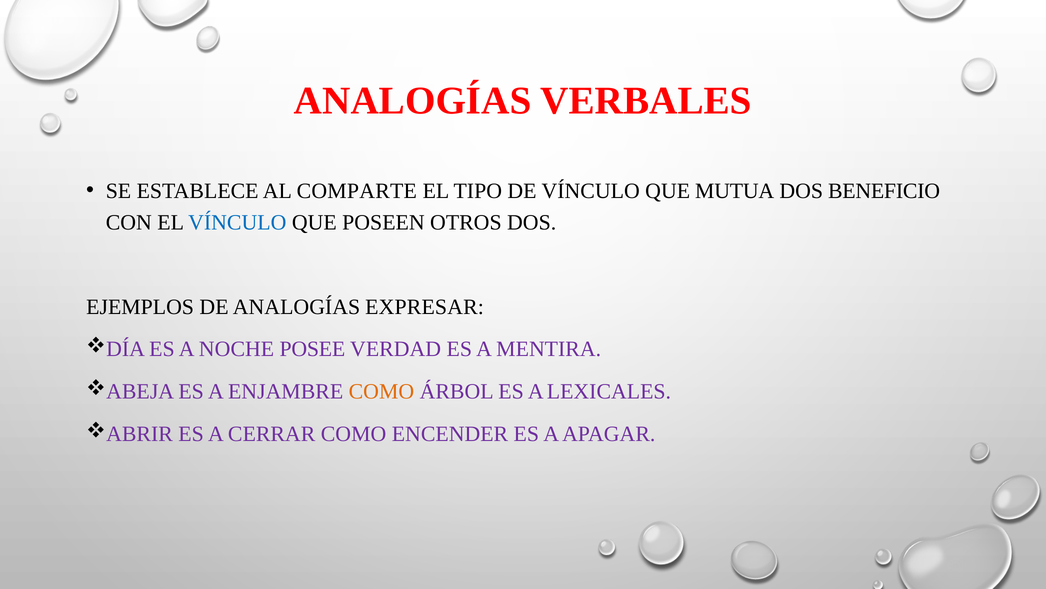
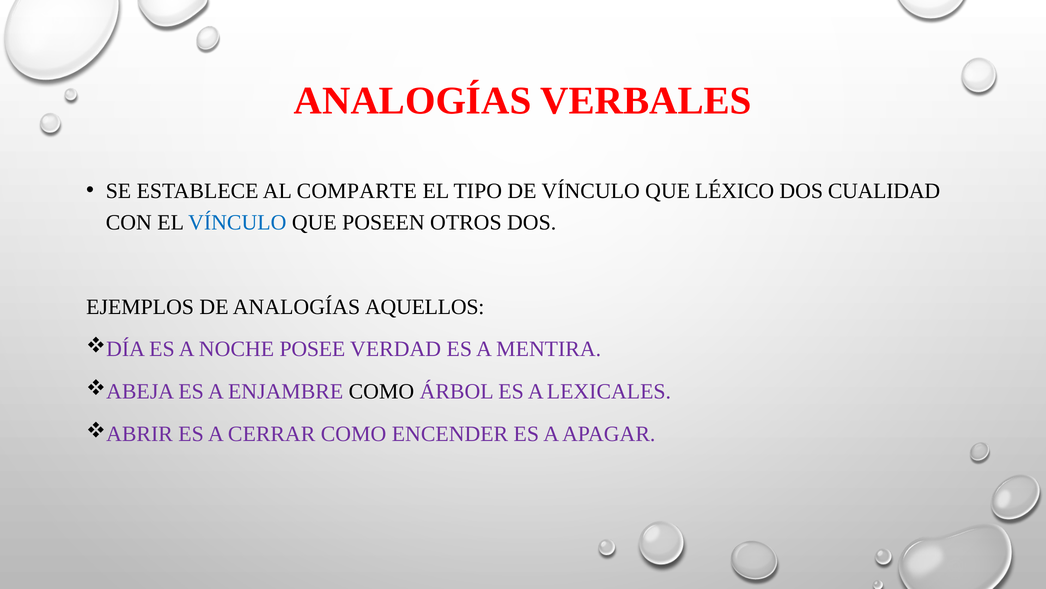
MUTUA: MUTUA -> LÉXICO
BENEFICIO: BENEFICIO -> CUALIDAD
EXPRESAR: EXPRESAR -> AQUELLOS
COMO at (381, 391) colour: orange -> black
